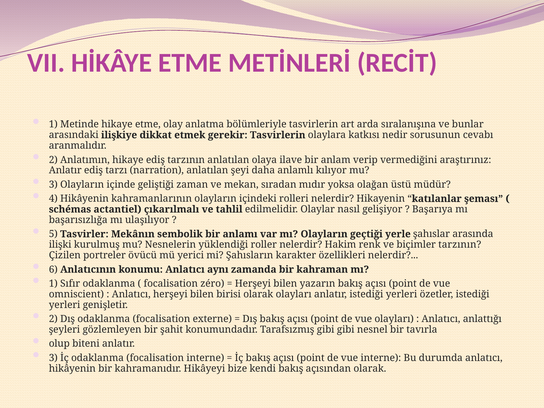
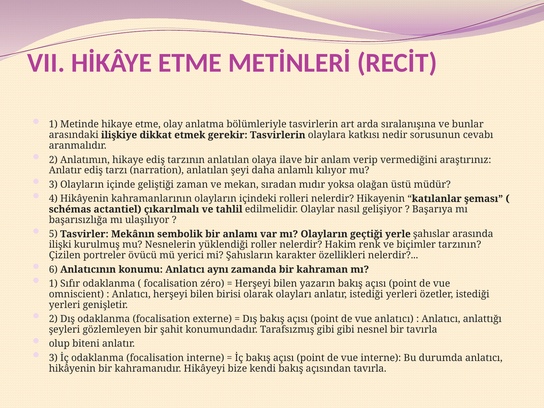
vue olayları: olayları -> anlatıcı
açısından olarak: olarak -> tavırla
